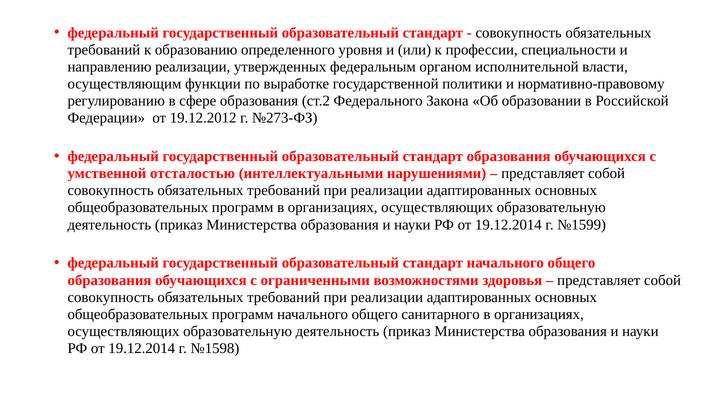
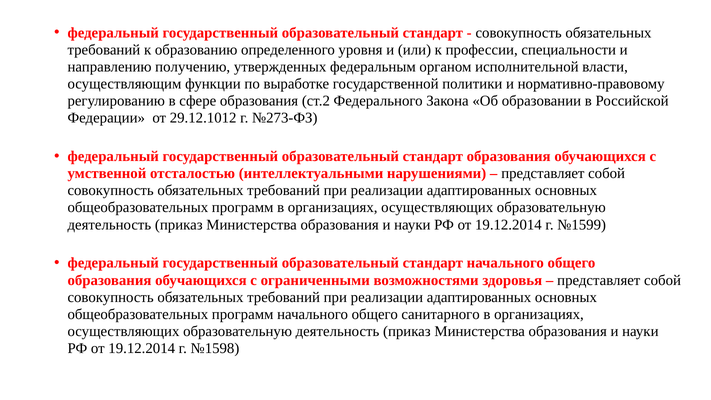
направлению реализации: реализации -> получению
19.12.2012: 19.12.2012 -> 29.12.1012
